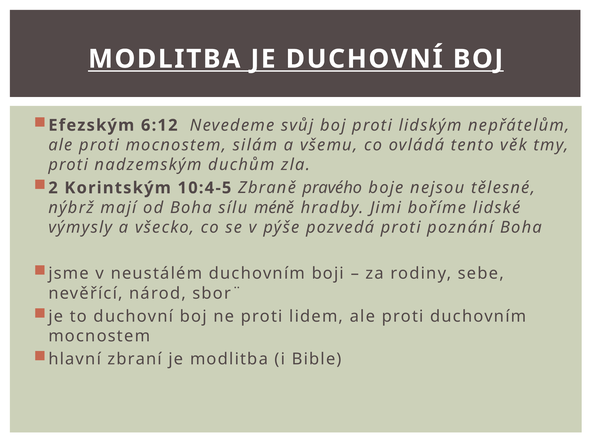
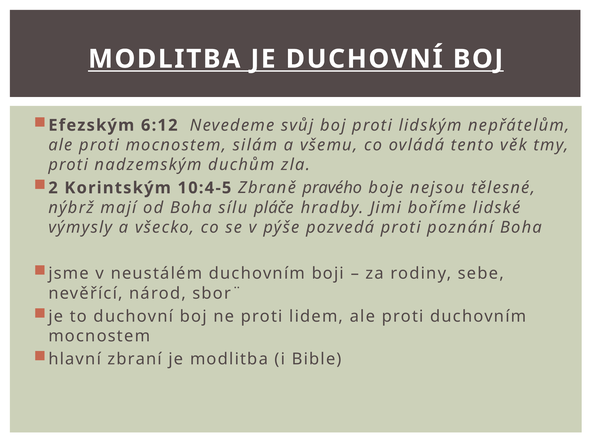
méně: méně -> pláče
